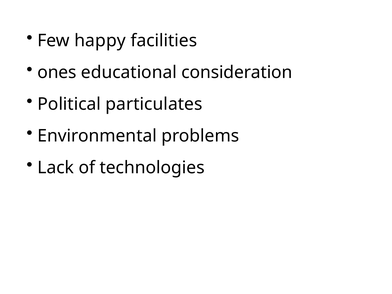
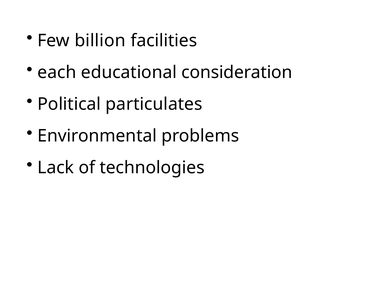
happy: happy -> billion
ones: ones -> each
